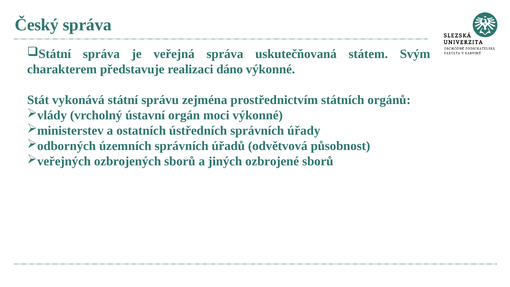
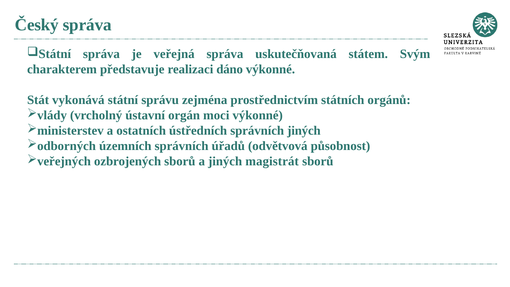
správních úřady: úřady -> jiných
ozbrojené: ozbrojené -> magistrát
